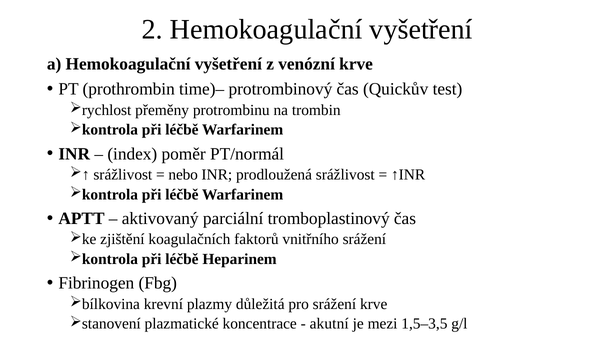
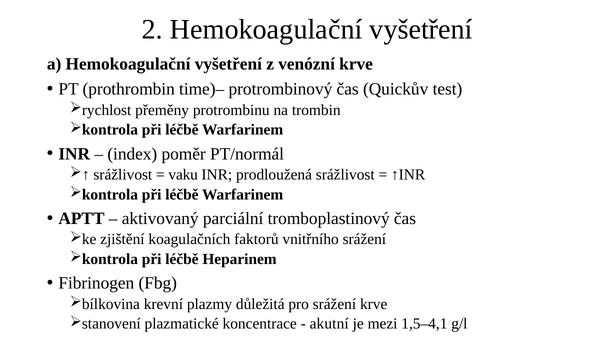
nebo: nebo -> vaku
1,5–3,5: 1,5–3,5 -> 1,5–4,1
